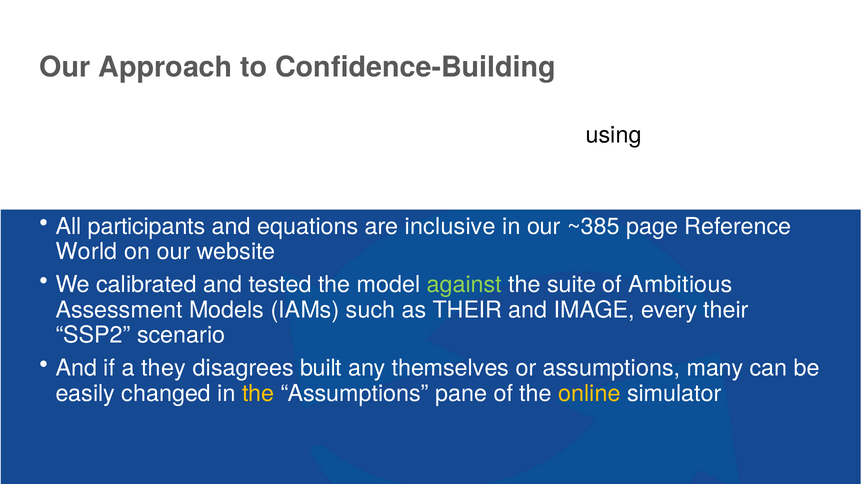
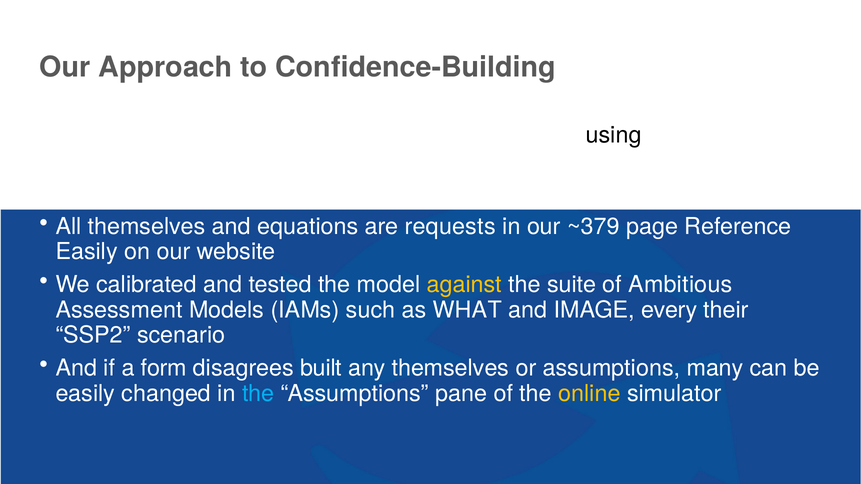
All participants: participants -> themselves
inclusive: inclusive -> requests
~385: ~385 -> ~379
World at (87, 252): World -> Easily
against colour: light green -> yellow
as THEIR: THEIR -> WHAT
they: they -> form
the at (258, 394) colour: yellow -> light blue
